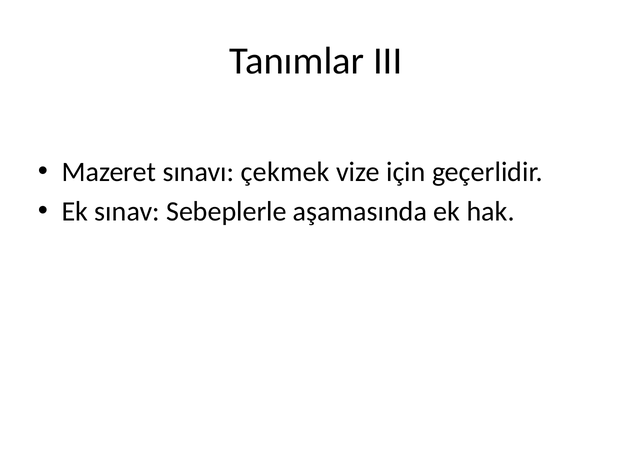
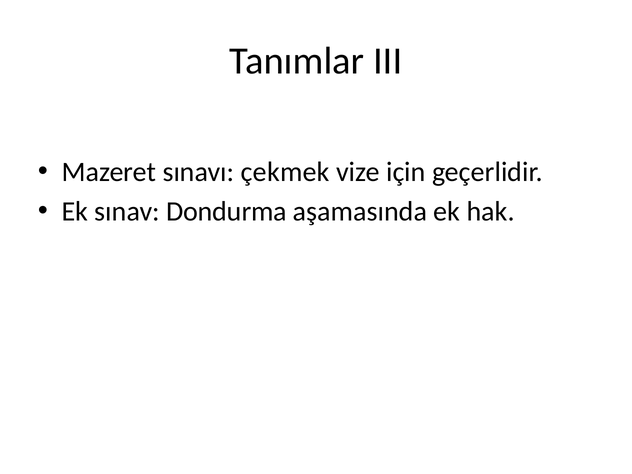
Sebeplerle: Sebeplerle -> Dondurma
